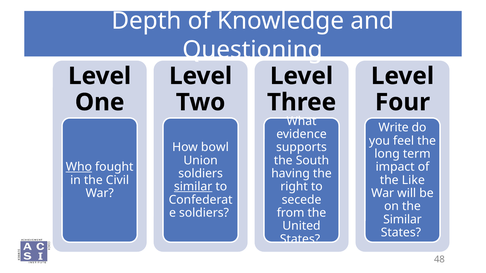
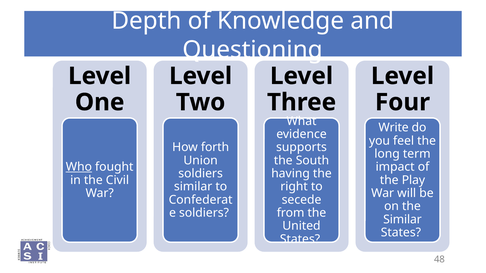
bowl: bowl -> forth
Like: Like -> Play
similar at (193, 187) underline: present -> none
